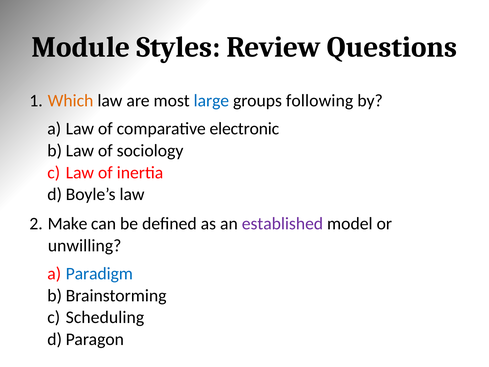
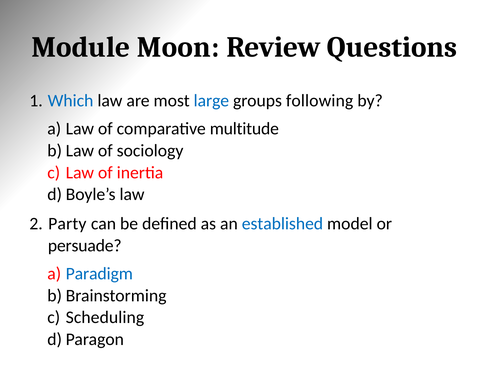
Styles: Styles -> Moon
Which colour: orange -> blue
electronic: electronic -> multitude
Make: Make -> Party
established colour: purple -> blue
unwilling: unwilling -> persuade
